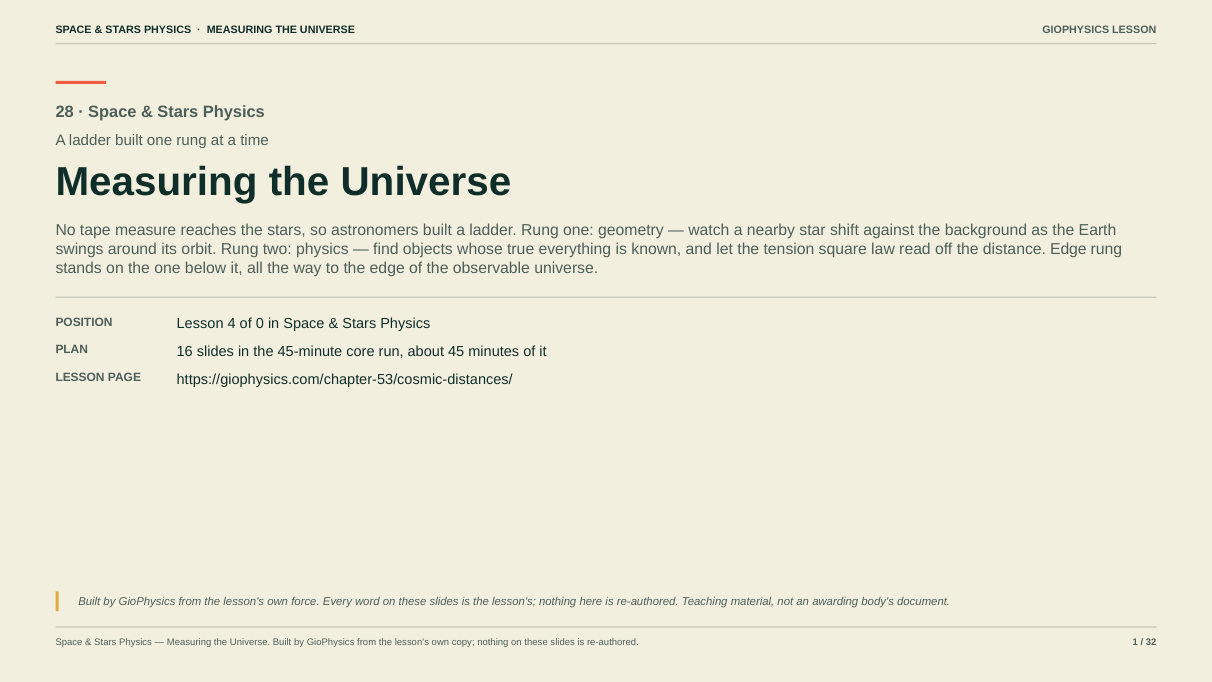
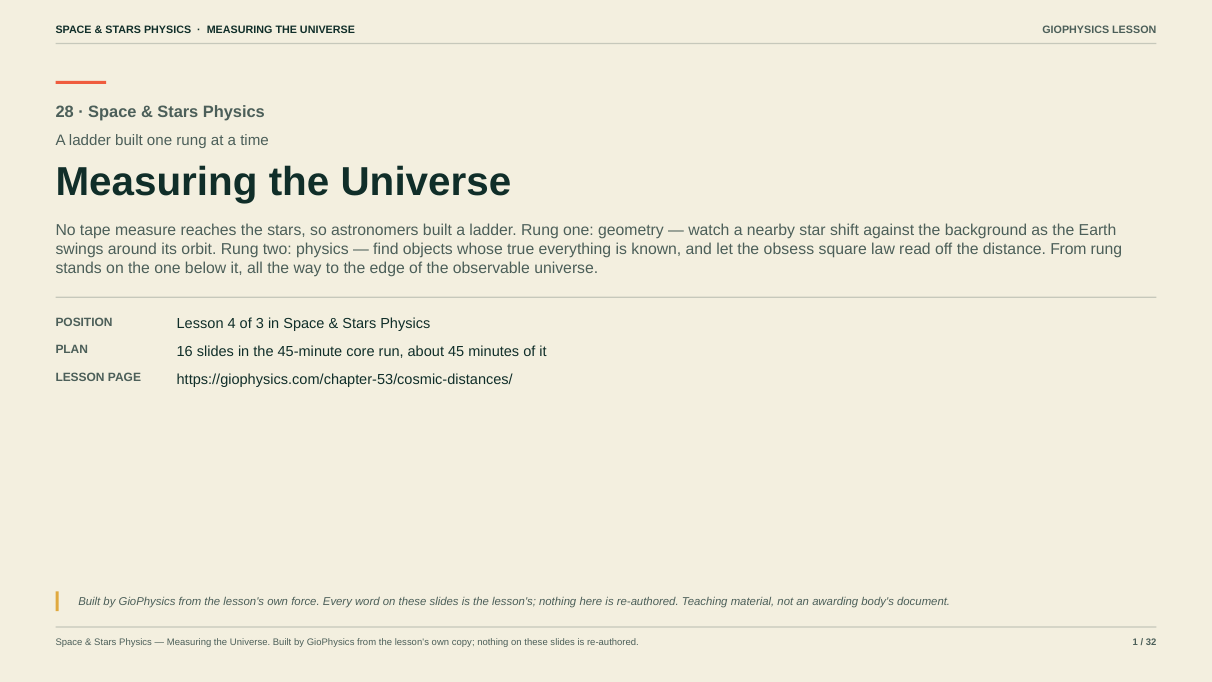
tension: tension -> obsess
distance Edge: Edge -> From
0: 0 -> 3
